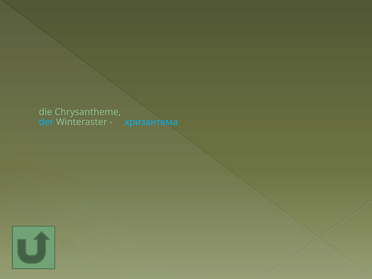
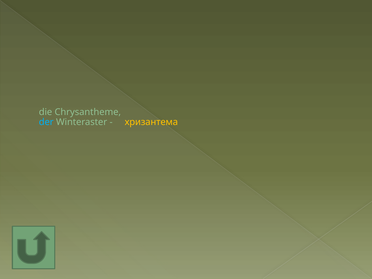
хризантема colour: light blue -> yellow
